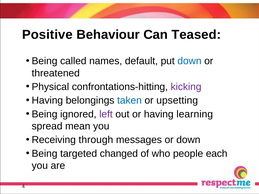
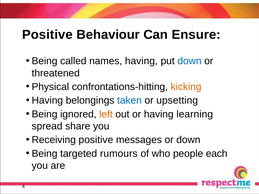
Teased: Teased -> Ensure
names default: default -> having
kicking colour: purple -> orange
left colour: purple -> orange
mean: mean -> share
Receiving through: through -> positive
changed: changed -> rumours
